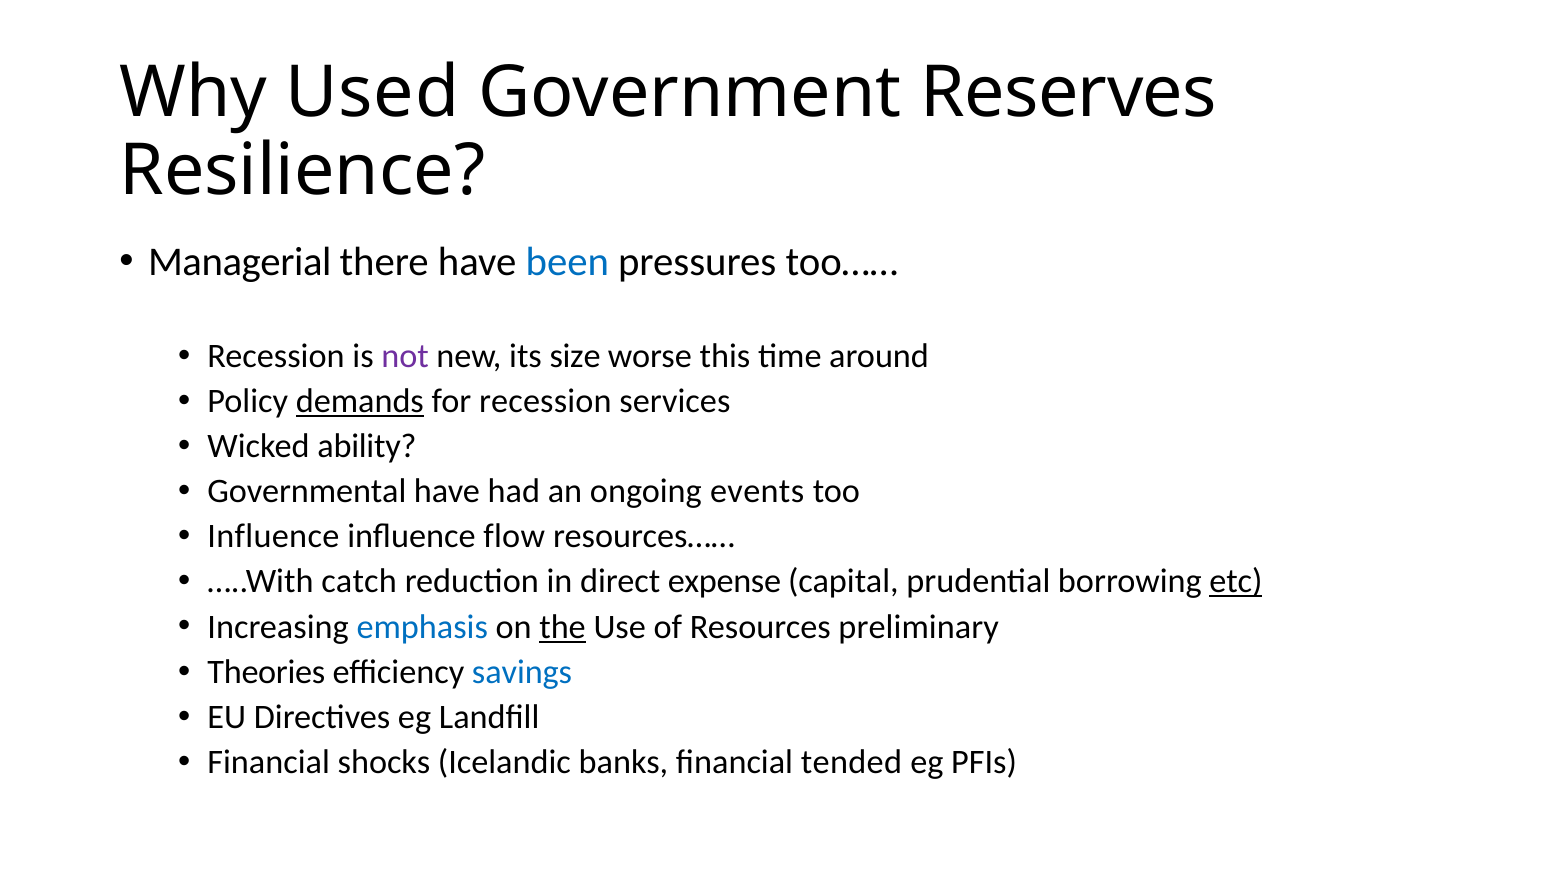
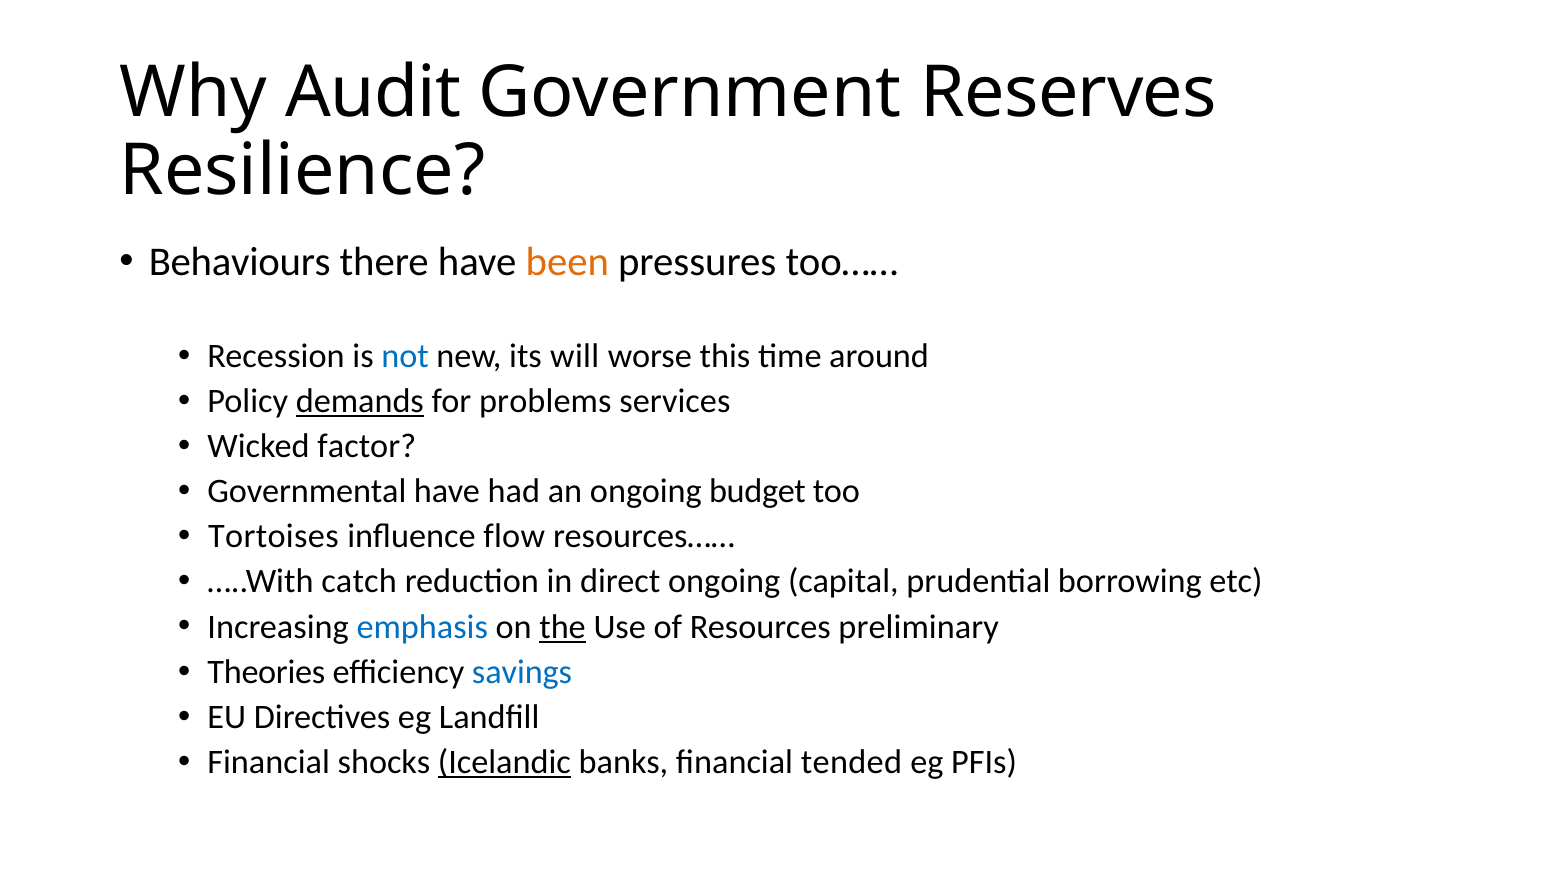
Used: Used -> Audit
Managerial: Managerial -> Behaviours
been colour: blue -> orange
not colour: purple -> blue
size: size -> will
for recession: recession -> problems
ability: ability -> factor
events: events -> budget
Influence at (273, 536): Influence -> Tortoises
direct expense: expense -> ongoing
etc underline: present -> none
Icelandic underline: none -> present
